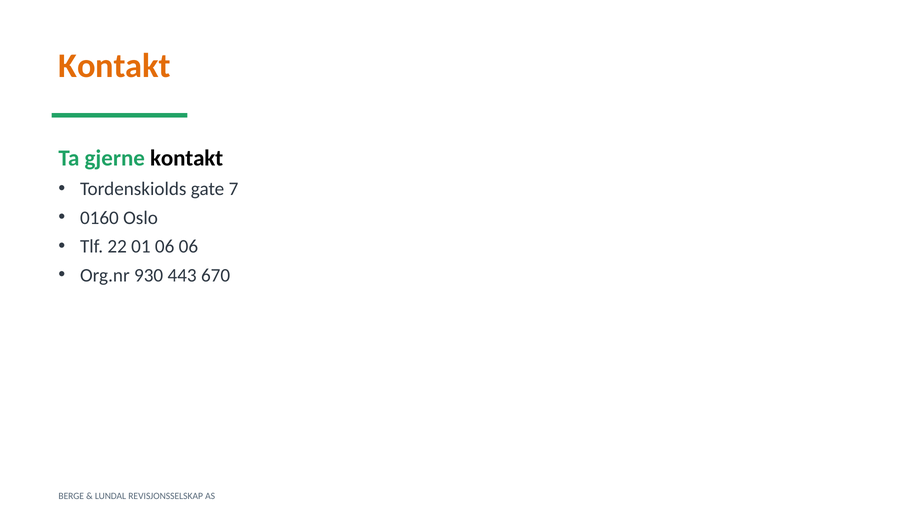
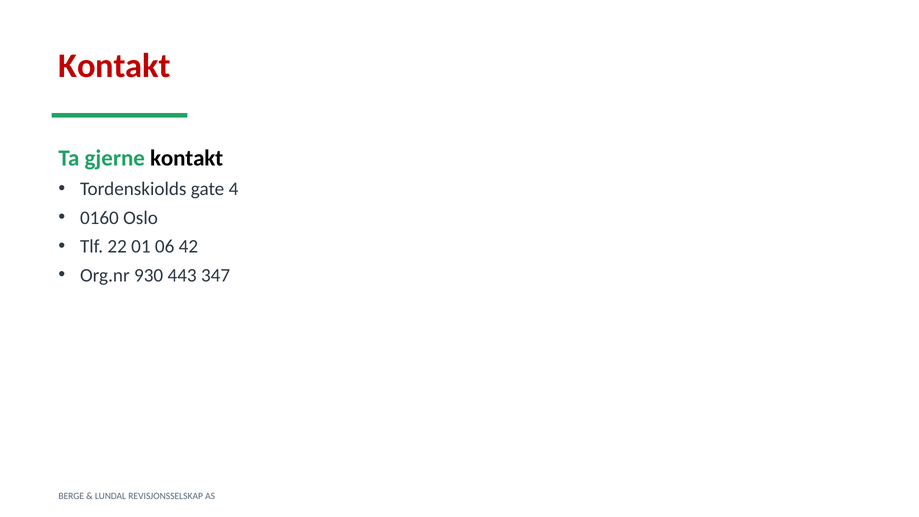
Kontakt at (114, 66) colour: orange -> red
7: 7 -> 4
06 06: 06 -> 42
670: 670 -> 347
